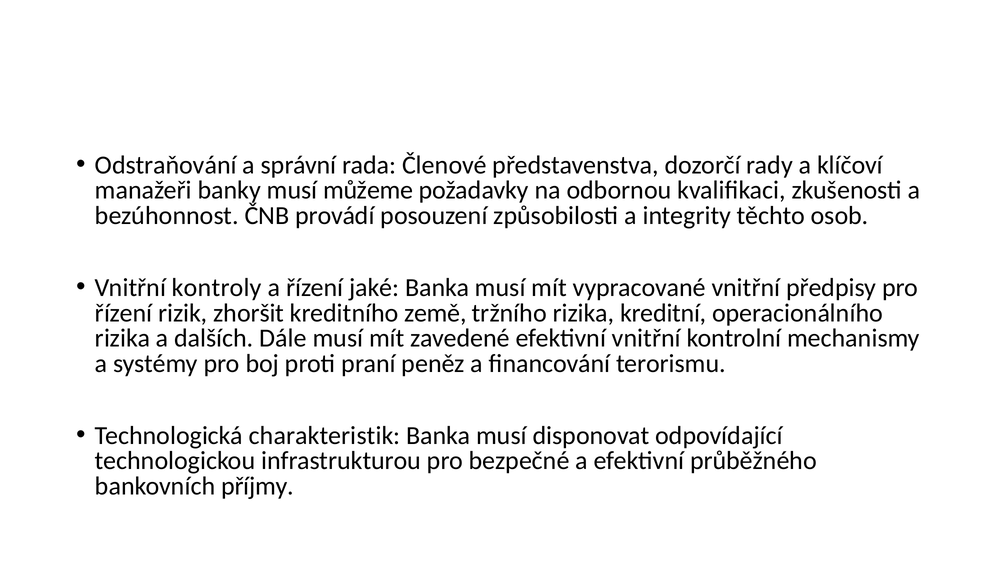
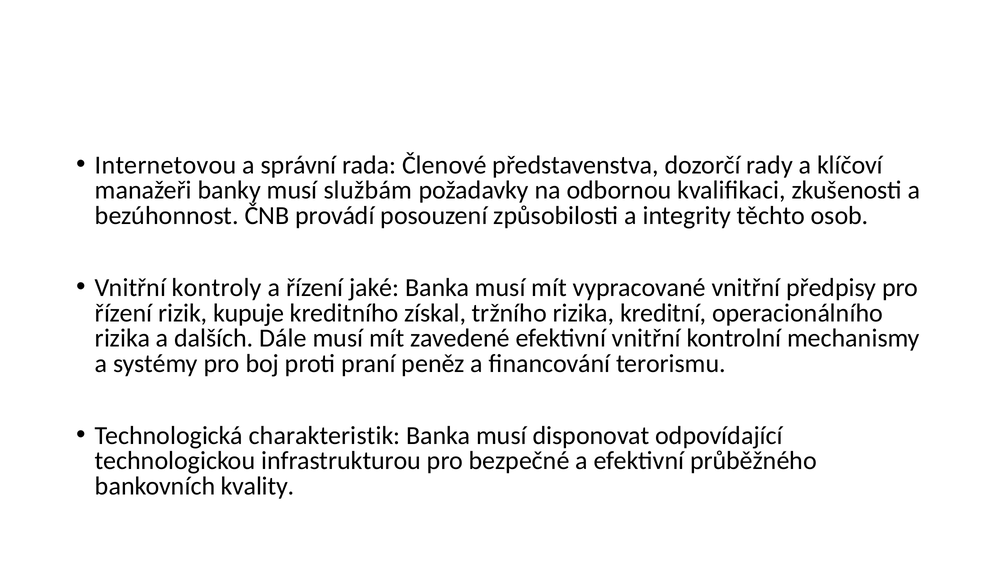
Odstraňování: Odstraňování -> Internetovou
můžeme: můžeme -> službám
zhoršit: zhoršit -> kupuje
země: země -> získal
příjmy: příjmy -> kvality
